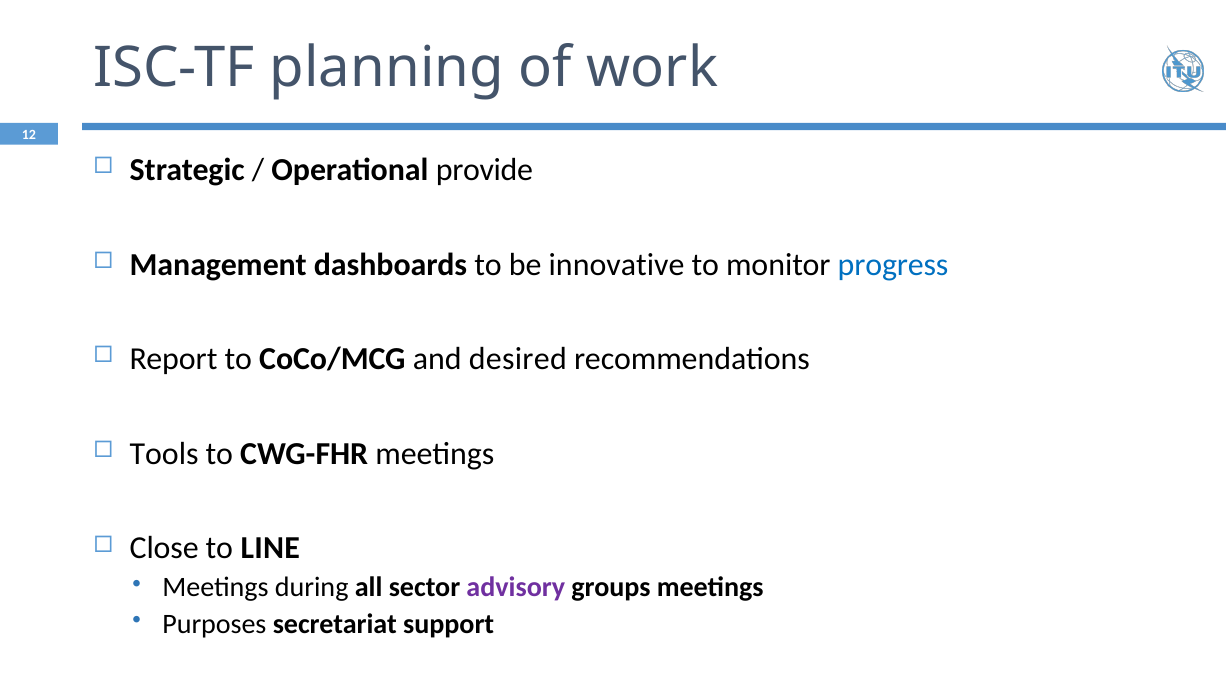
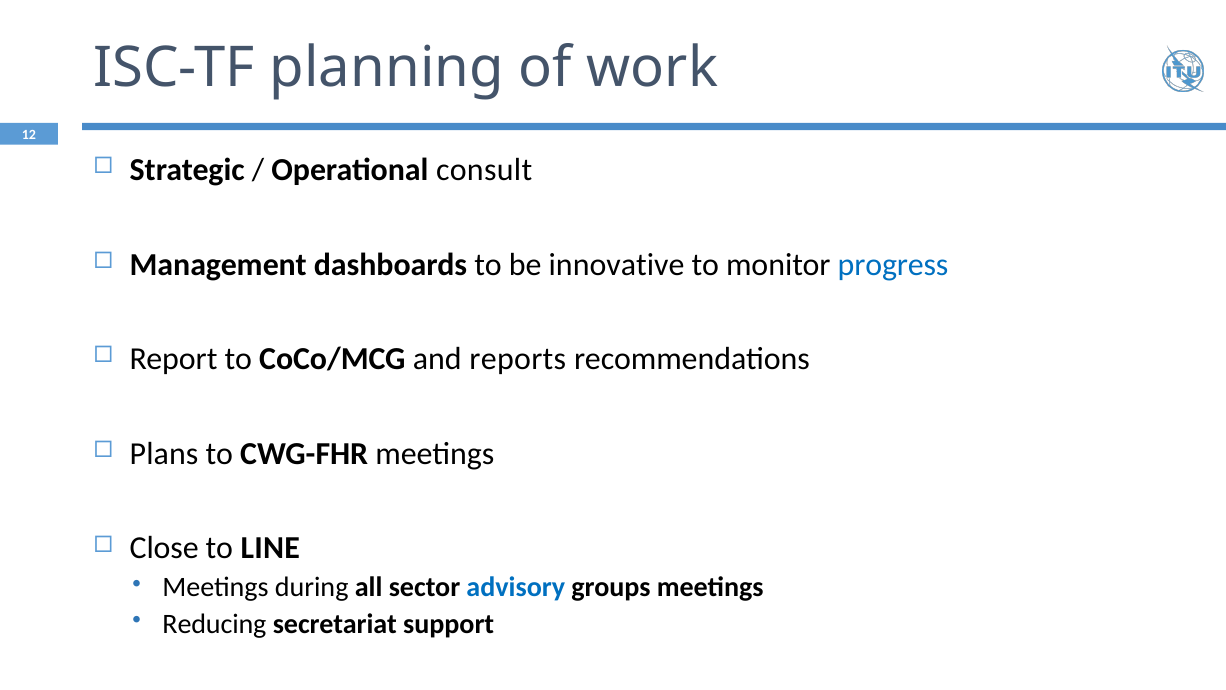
provide: provide -> consult
desired: desired -> reports
Tools: Tools -> Plans
advisory colour: purple -> blue
Purposes: Purposes -> Reducing
